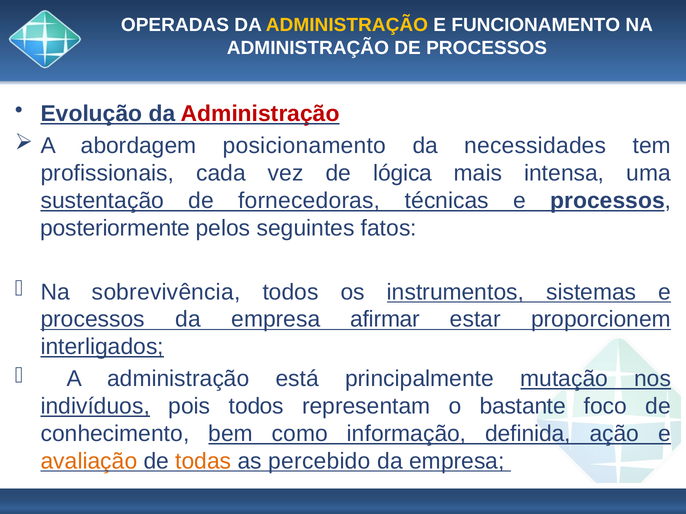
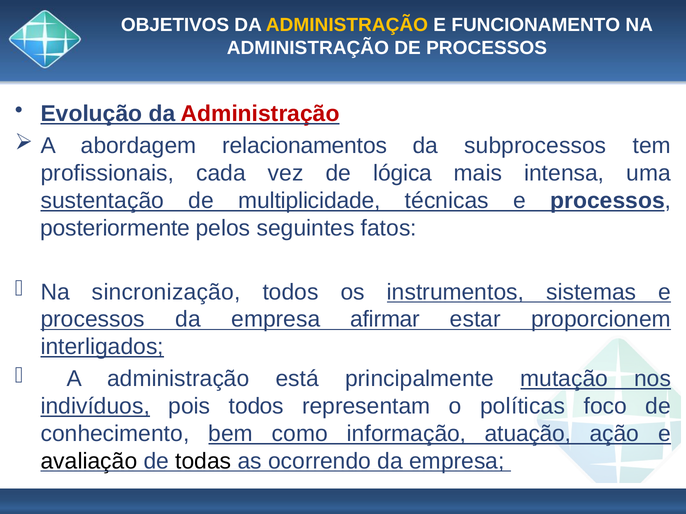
OPERADAS: OPERADAS -> OBJETIVOS
posicionamento: posicionamento -> relacionamentos
necessidades: necessidades -> subprocessos
fornecedoras: fornecedoras -> multiplicidade
sobrevivência: sobrevivência -> sincronização
bastante: bastante -> políticas
definida: definida -> atuação
avaliação colour: orange -> black
todas colour: orange -> black
percebido: percebido -> ocorrendo
